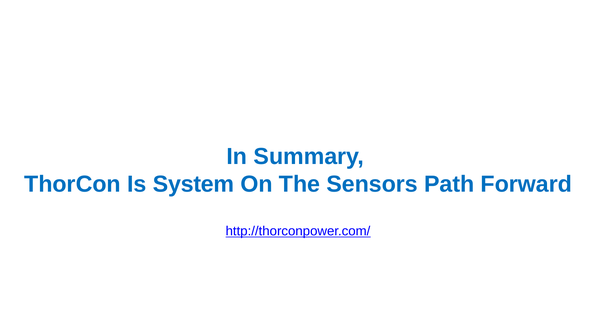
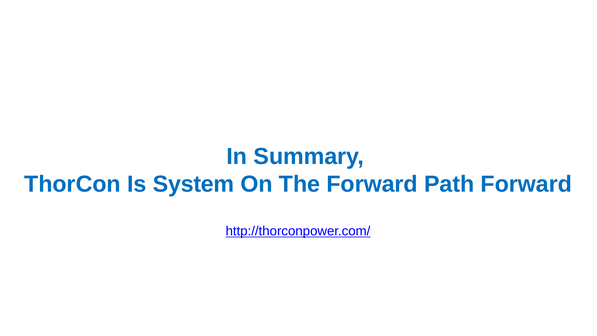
The Sensors: Sensors -> Forward
